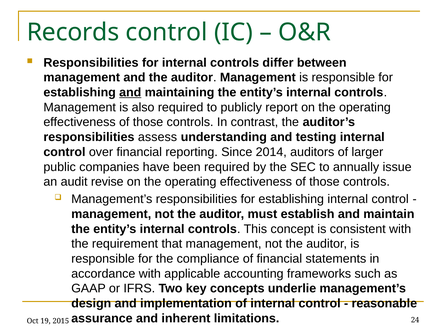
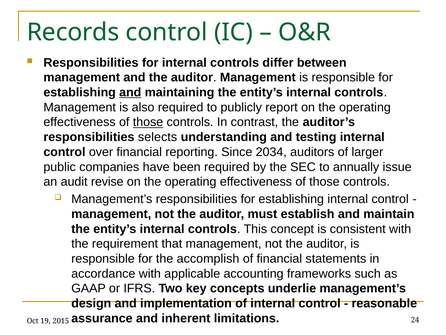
those at (148, 122) underline: none -> present
assess: assess -> selects
2014: 2014 -> 2034
compliance: compliance -> accomplish
